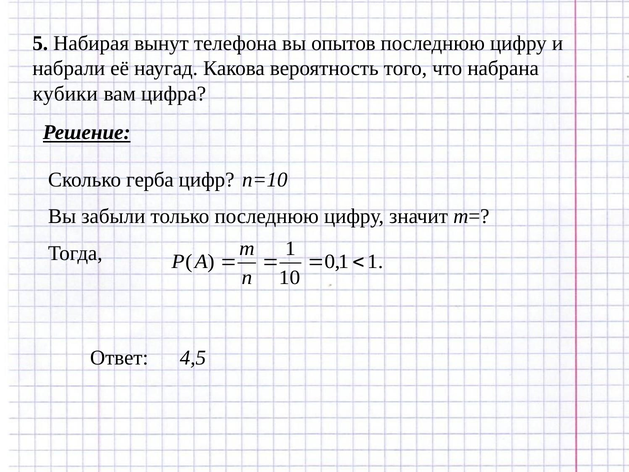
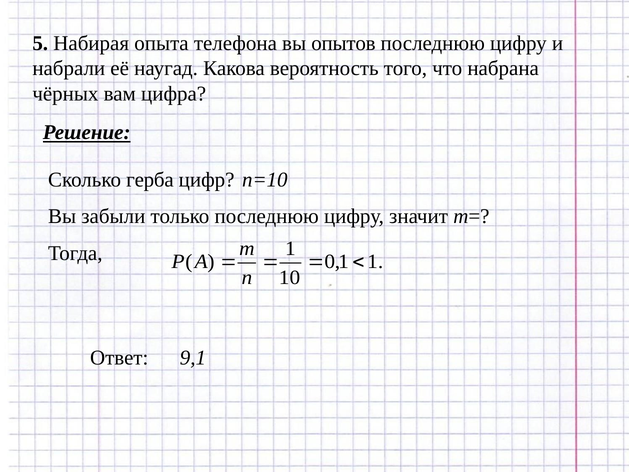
вынут: вынут -> опыта
кубики: кубики -> чёрных
4,5: 4,5 -> 9,1
